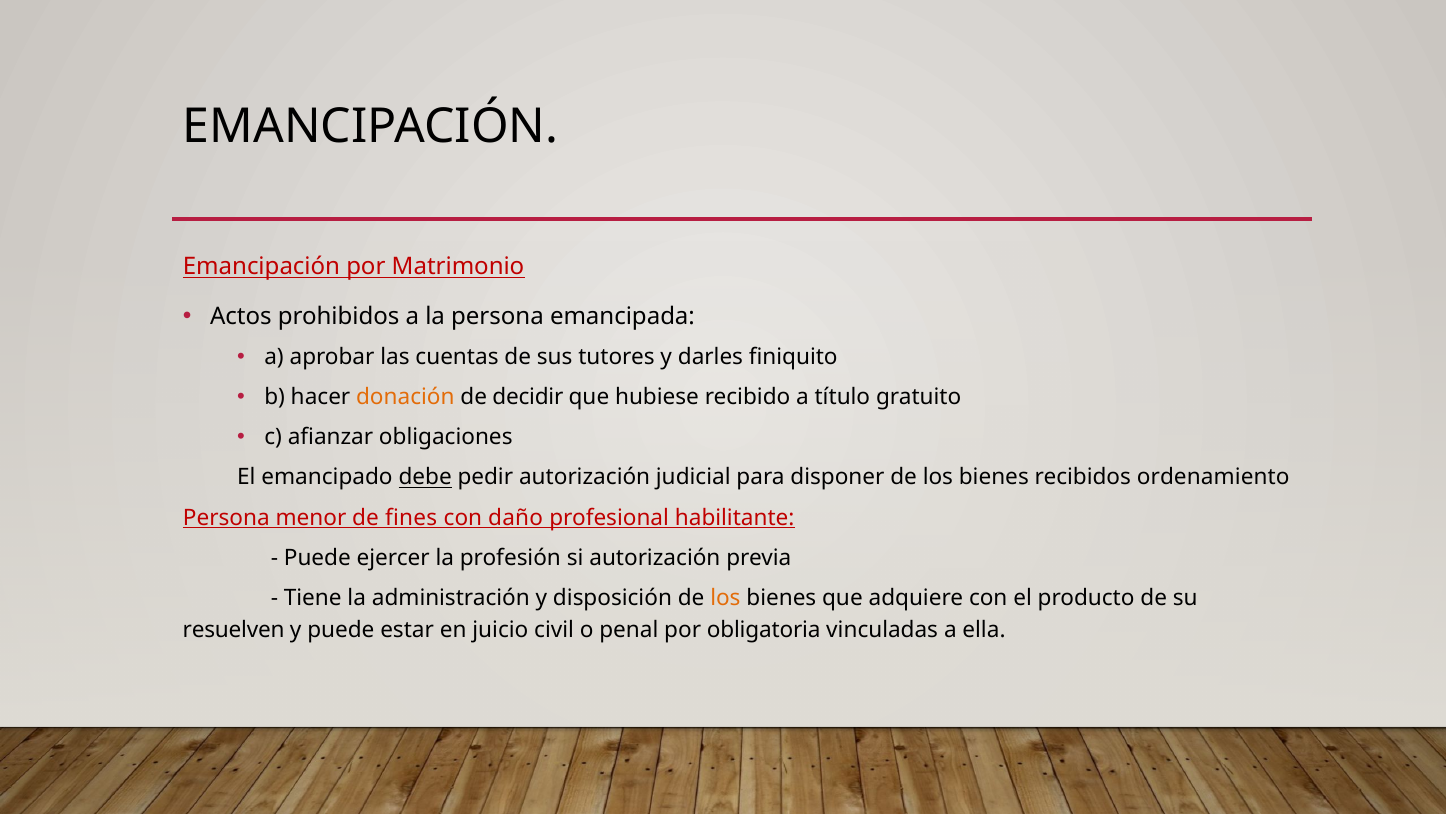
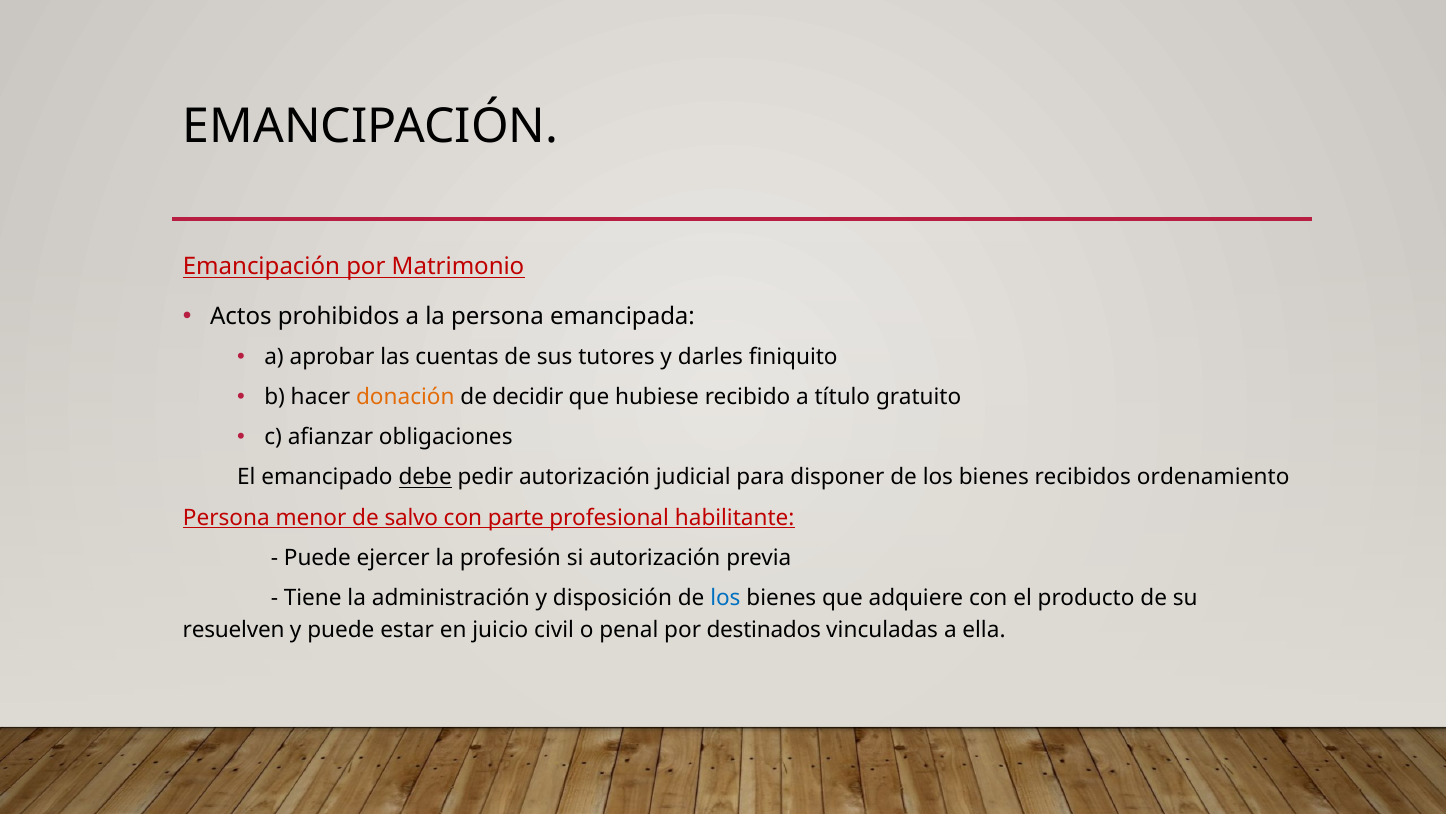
fines: fines -> salvo
daño: daño -> parte
los at (725, 597) colour: orange -> blue
obligatoria: obligatoria -> destinados
